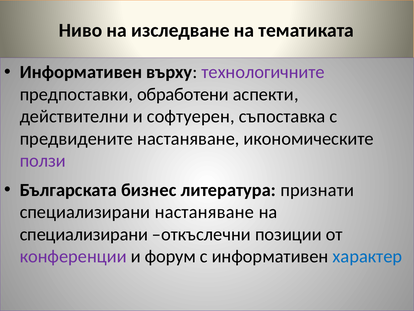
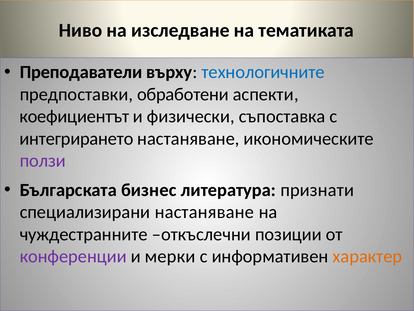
Информативен at (81, 72): Информативен -> Преподаватели
технологичните colour: purple -> blue
действителни: действителни -> коефициентът
софтуерен: софтуерен -> физически
предвидените: предвидените -> интегрирането
специализирани at (84, 234): специализирани -> чуждестранните
форум: форум -> мерки
характер colour: blue -> orange
